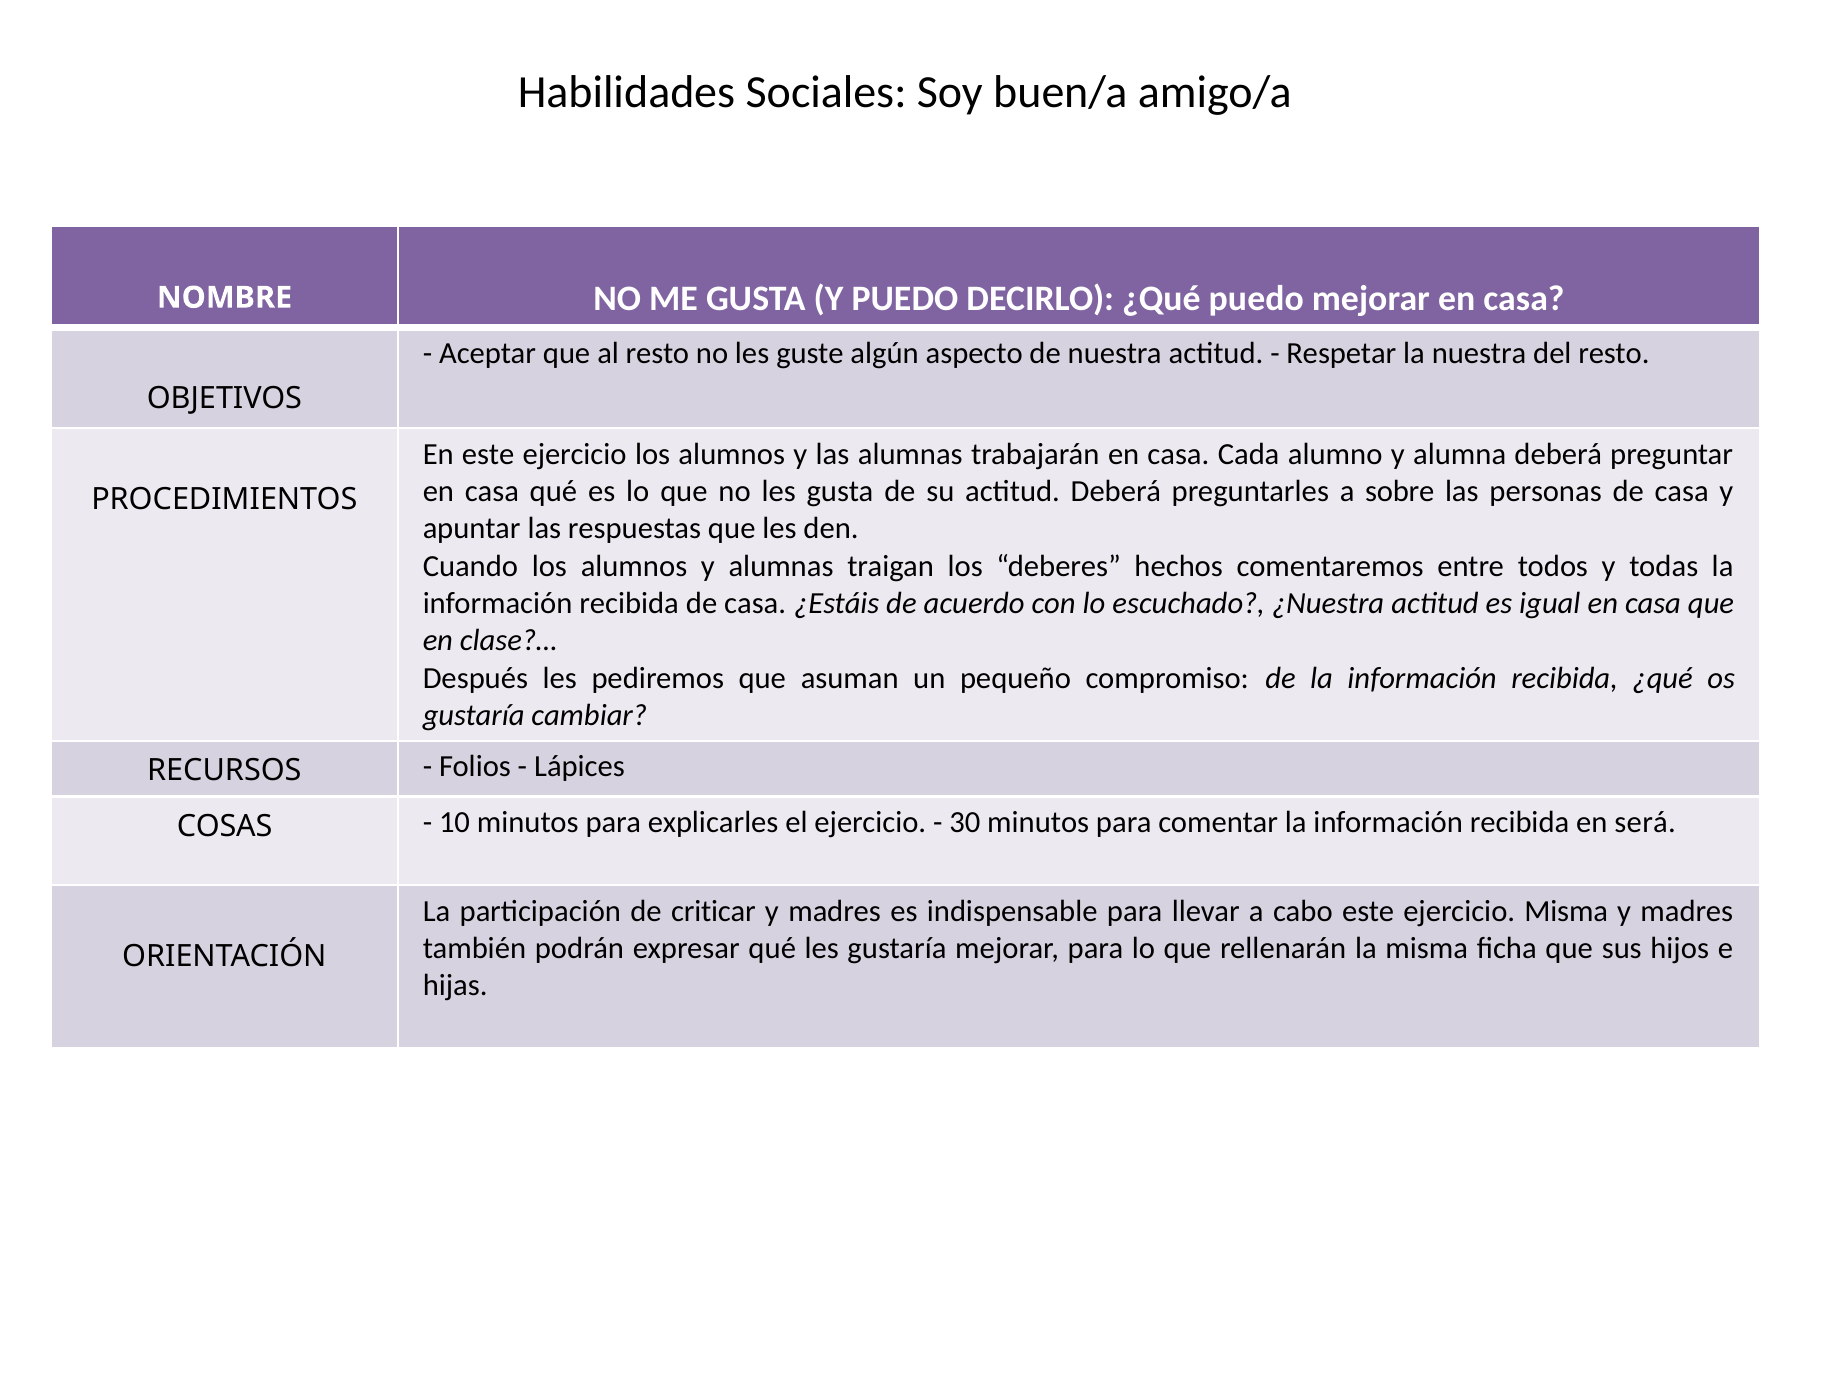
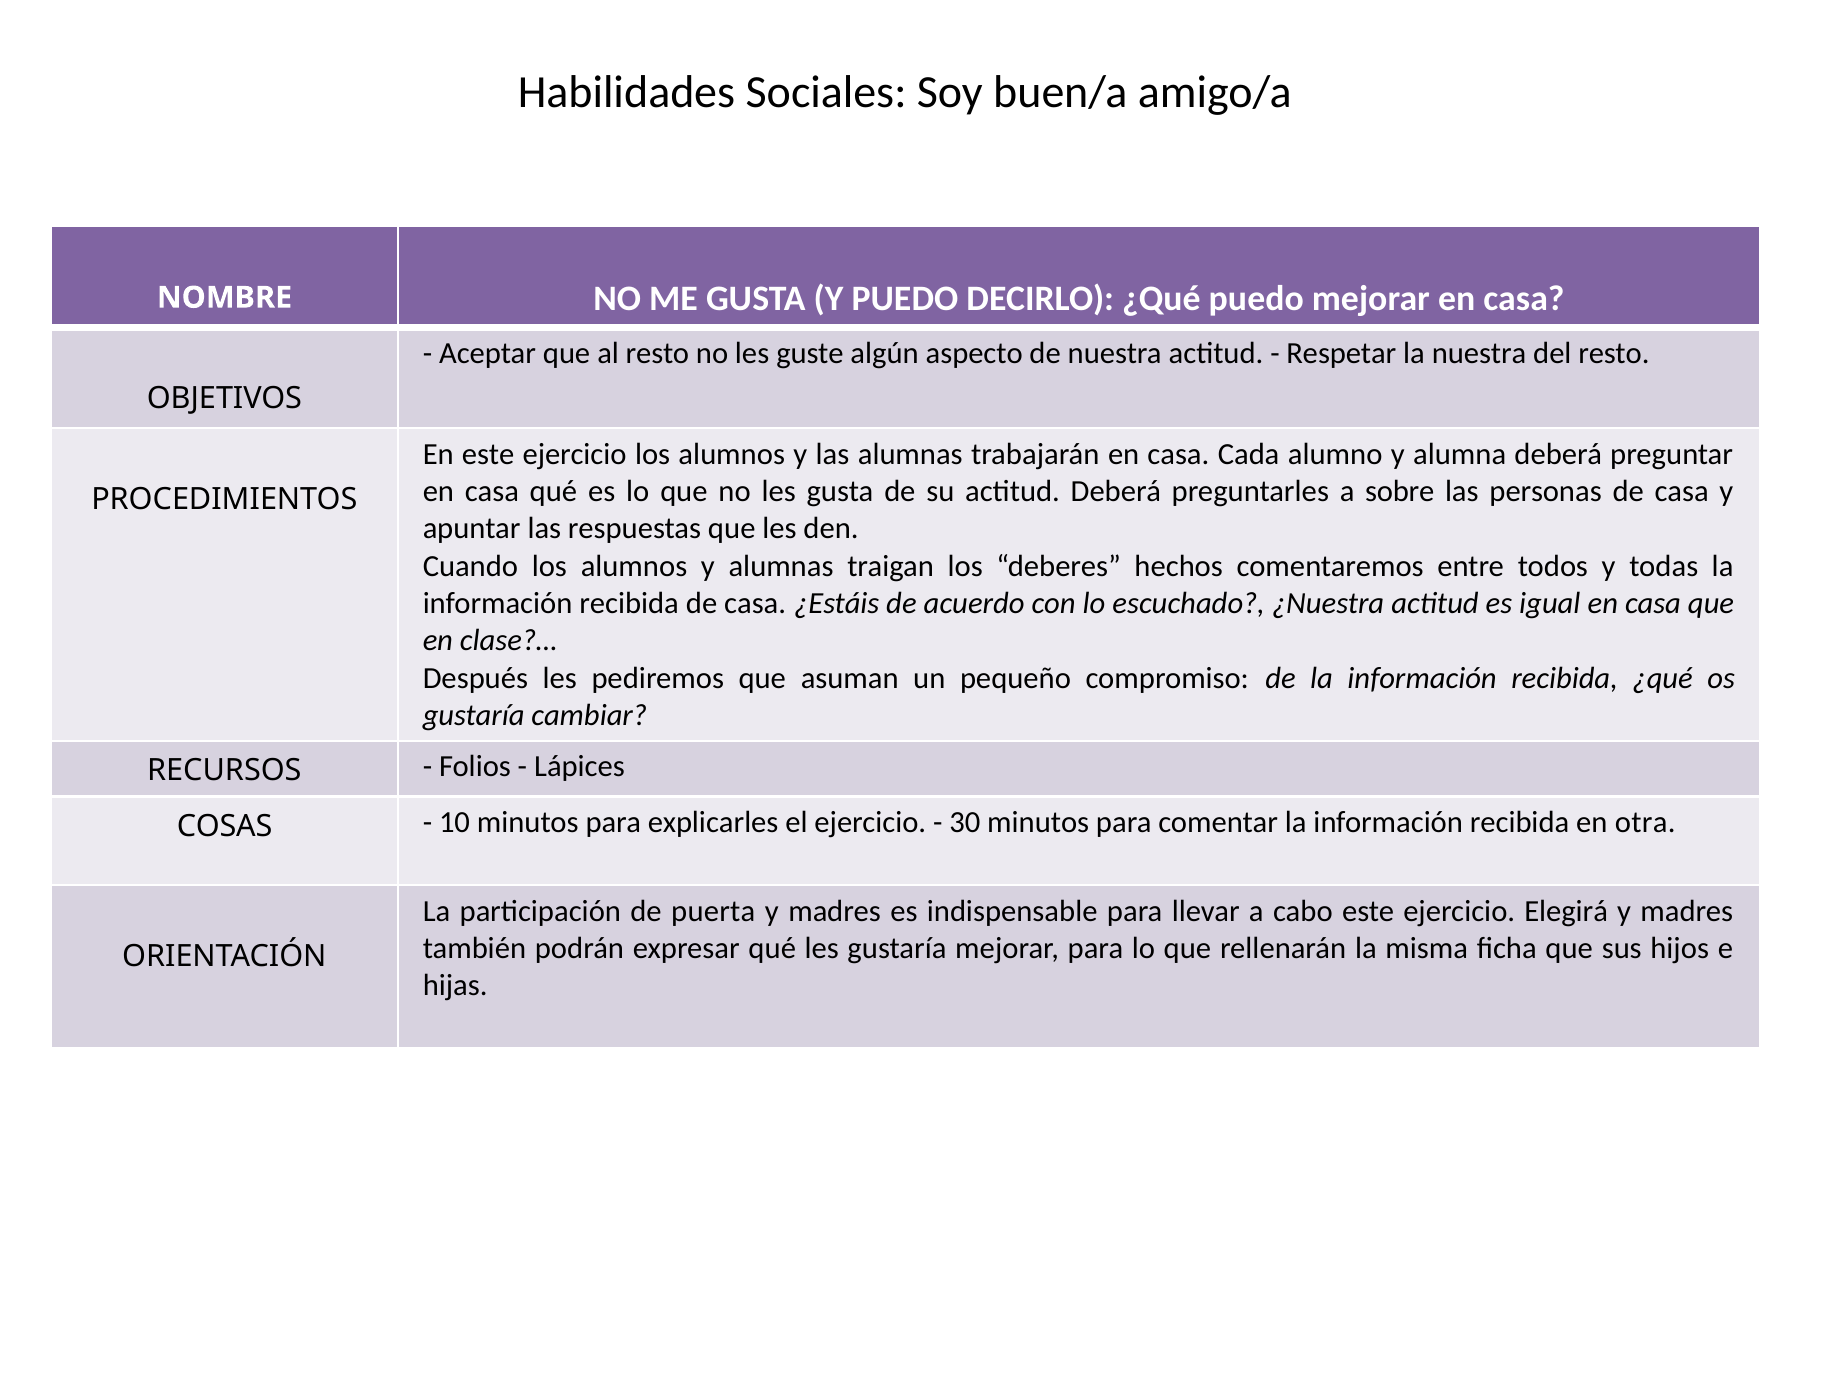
será: será -> otra
criticar: criticar -> puerta
ejercicio Misma: Misma -> Elegirá
